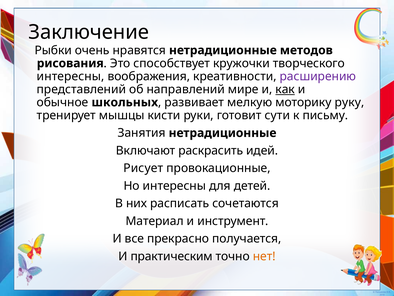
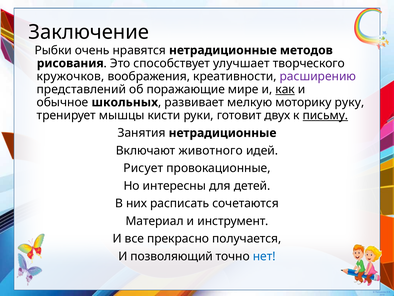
кружочки: кружочки -> улучшает
интересны at (71, 76): интересны -> кружочков
направлений: направлений -> поражающие
сути: сути -> двух
письму underline: none -> present
раскрасить: раскрасить -> животного
практическим: практическим -> позволяющий
нет colour: orange -> blue
